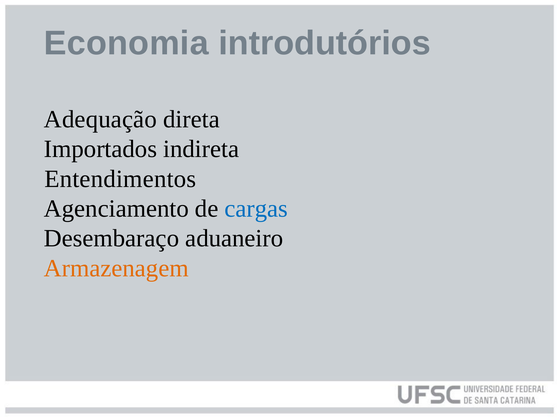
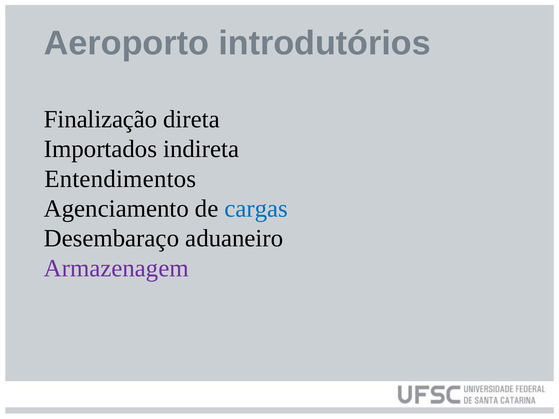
Economia: Economia -> Aeroporto
Adequação: Adequação -> Finalização
Armazenagem colour: orange -> purple
